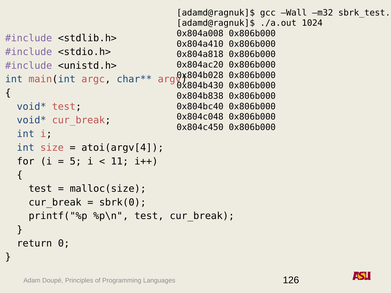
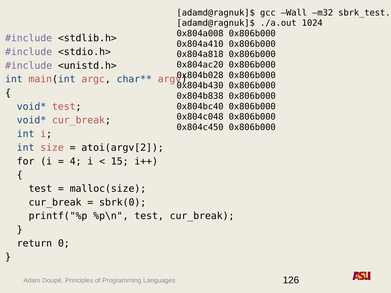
atoi(argv[4: atoi(argv[4 -> atoi(argv[2
5: 5 -> 4
11: 11 -> 15
